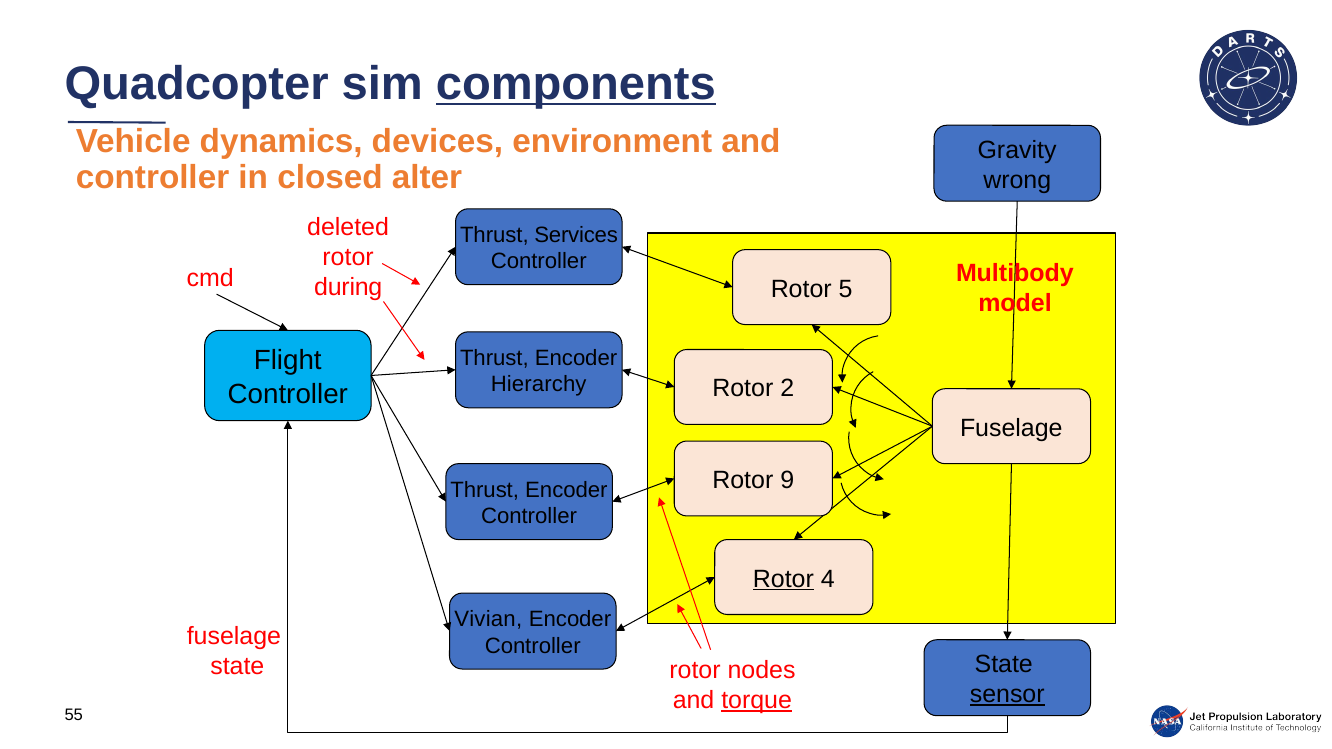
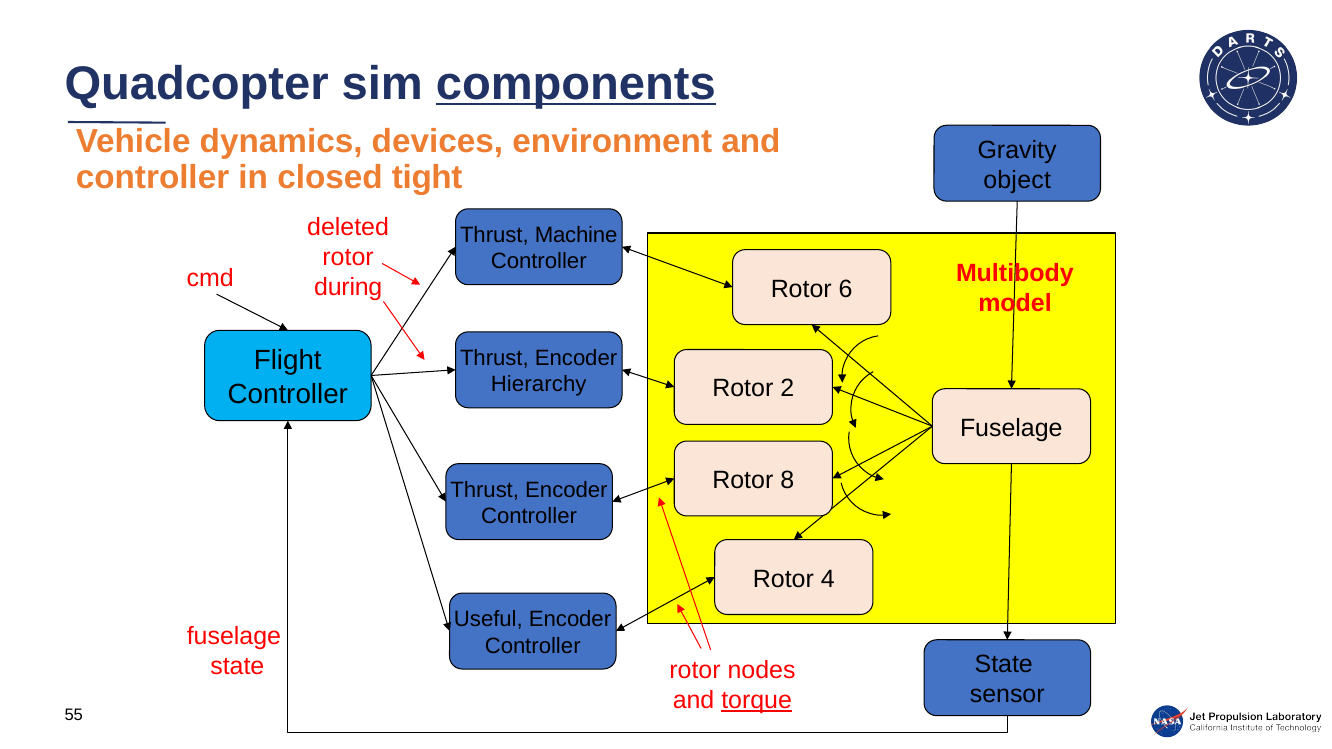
alter: alter -> tight
wrong: wrong -> object
Services: Services -> Machine
5: 5 -> 6
9: 9 -> 8
Rotor at (783, 579) underline: present -> none
Vivian: Vivian -> Useful
sensor underline: present -> none
